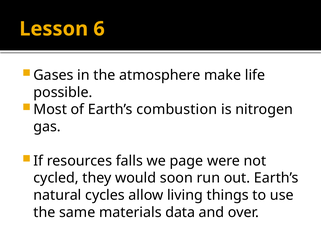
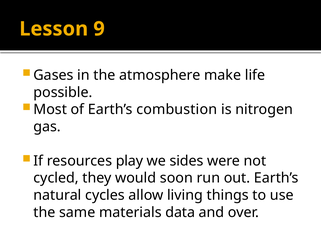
6: 6 -> 9
falls: falls -> play
page: page -> sides
